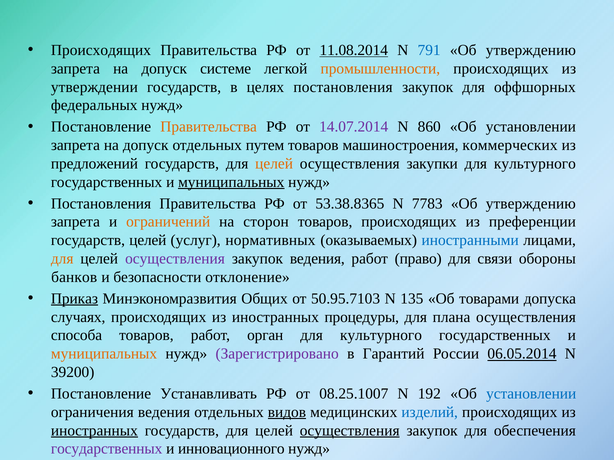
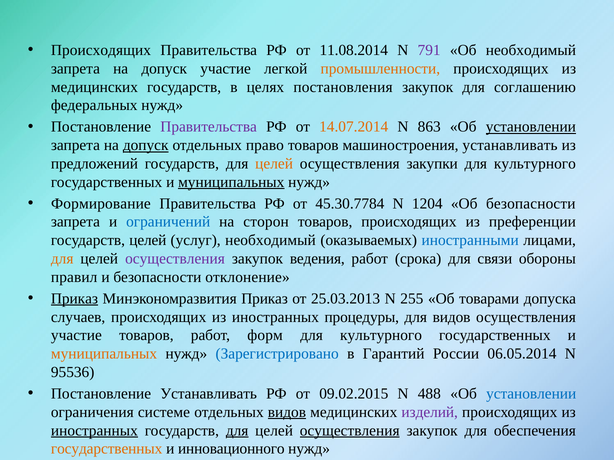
11.08.2014 underline: present -> none
791 colour: blue -> purple
утверждению at (531, 50): утверждению -> необходимый
допуск системе: системе -> участие
утверждении at (94, 87): утверждении -> медицинских
оффшорных: оффшорных -> соглашению
Правительства at (209, 127) colour: orange -> purple
14.07.2014 colour: purple -> orange
860: 860 -> 863
установлении at (531, 127) underline: none -> present
допуск at (146, 145) underline: none -> present
путем: путем -> право
машиностроения коммерческих: коммерческих -> устанавливать
Постановления at (101, 204): Постановления -> Формирование
53.38.8365: 53.38.8365 -> 45.30.7784
7783: 7783 -> 1204
утверждению at (531, 204): утверждению -> безопасности
ограничений colour: orange -> blue
услуг нормативных: нормативных -> необходимый
право: право -> срока
банков: банков -> правил
Минэкономразвития Общих: Общих -> Приказ
50.95.7103: 50.95.7103 -> 25.03.2013
135: 135 -> 255
случаях: случаях -> случаев
для плана: плана -> видов
способа at (76, 336): способа -> участие
орган: орган -> форм
Зарегистрировано colour: purple -> blue
06.05.2014 underline: present -> none
39200: 39200 -> 95536
08.25.1007: 08.25.1007 -> 09.02.2015
192: 192 -> 488
ограничения ведения: ведения -> системе
изделий colour: blue -> purple
для at (237, 431) underline: none -> present
государственных at (107, 449) colour: purple -> orange
